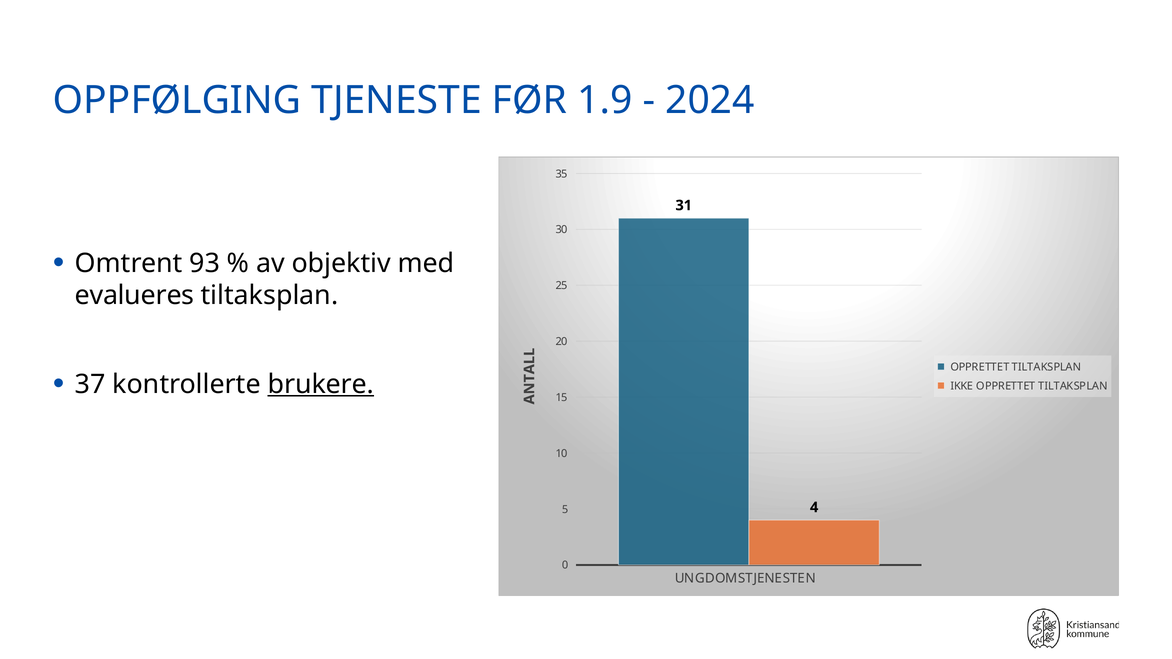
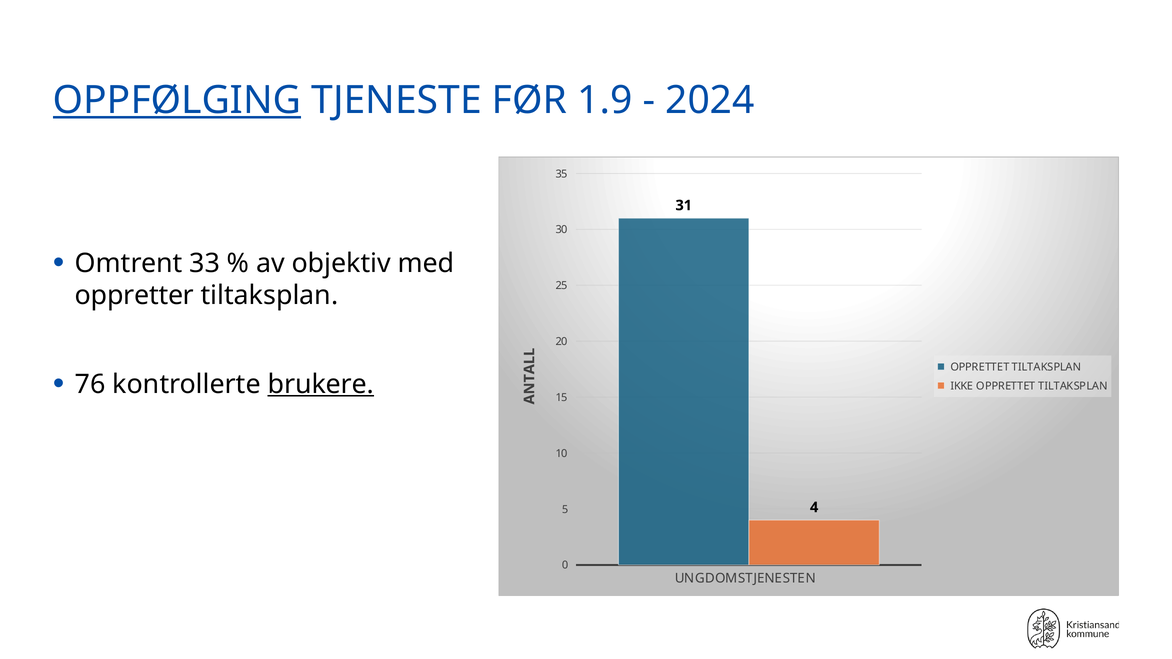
OPPFØLGING underline: none -> present
93: 93 -> 33
evalueres: evalueres -> oppretter
37: 37 -> 76
